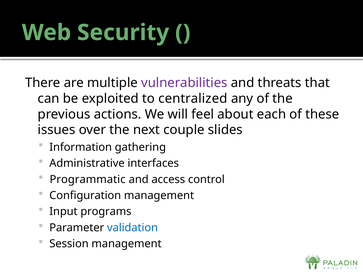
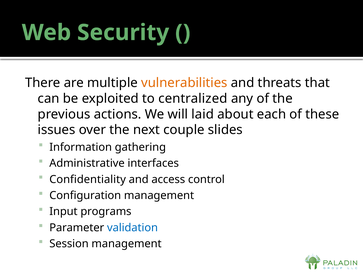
vulnerabilities colour: purple -> orange
feel: feel -> laid
Programmatic: Programmatic -> Confidentiality
